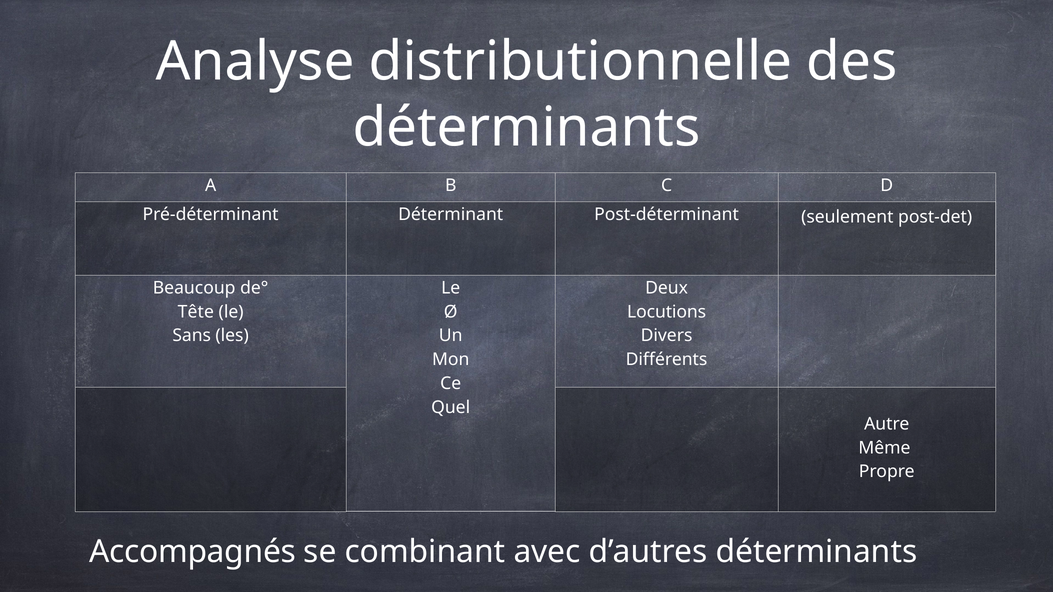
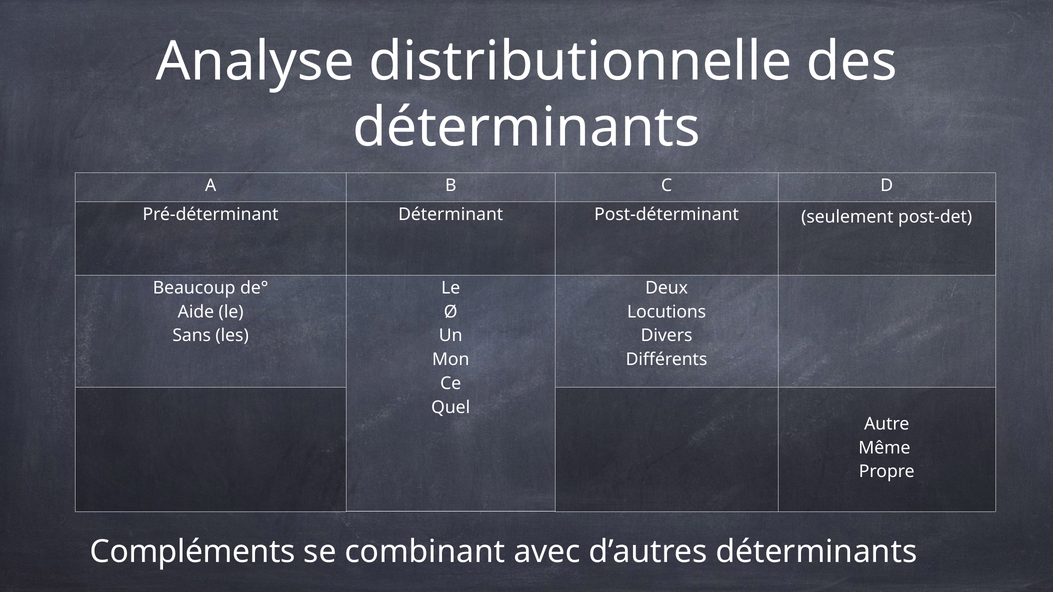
Tête: Tête -> Aide
Accompagnés: Accompagnés -> Compléments
